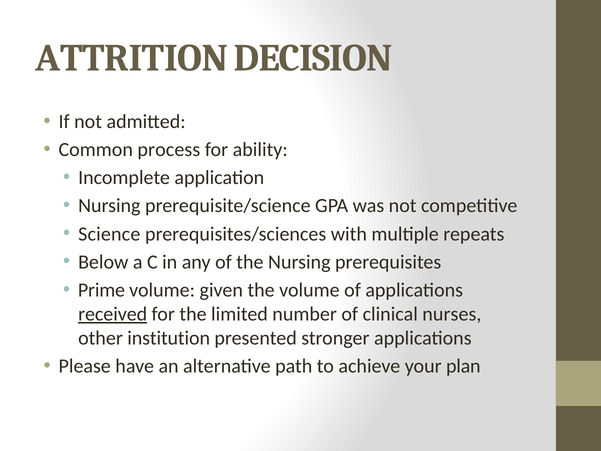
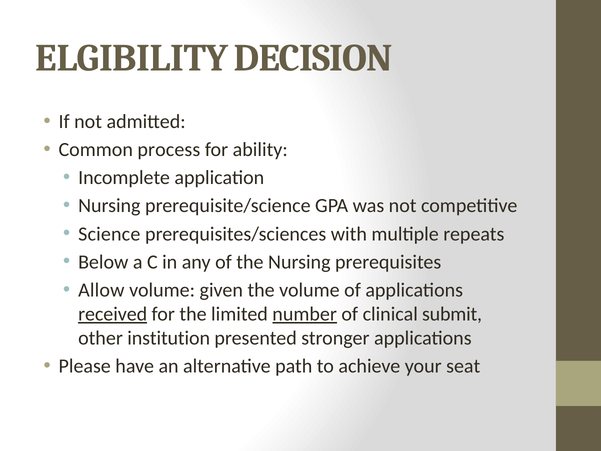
ATTRITION: ATTRITION -> ELGIBILITY
Prime: Prime -> Allow
number underline: none -> present
nurses: nurses -> submit
plan: plan -> seat
